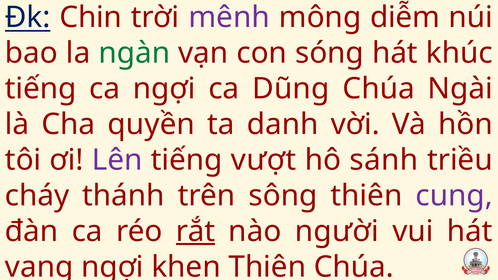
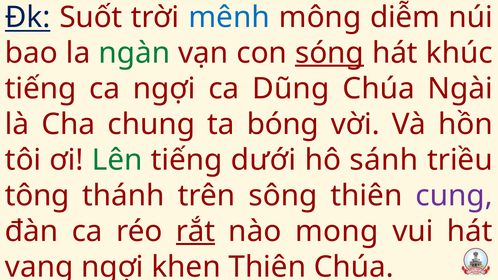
Chin: Chin -> Suốt
mênh colour: purple -> blue
sóng underline: none -> present
quyền: quyền -> chung
danh: danh -> bóng
Lên colour: purple -> green
vượt: vượt -> dưới
cháy: cháy -> tông
người: người -> mong
